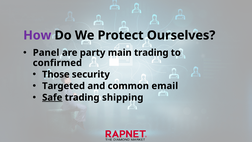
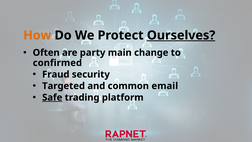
How colour: purple -> orange
Ourselves underline: none -> present
Panel: Panel -> Often
main trading: trading -> change
Those: Those -> Fraud
shipping: shipping -> platform
